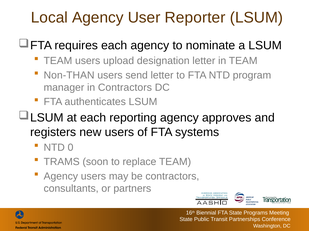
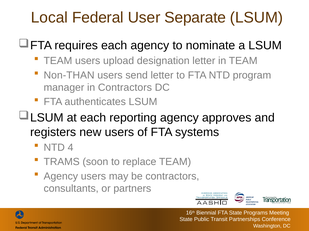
Local Agency: Agency -> Federal
Reporter: Reporter -> Separate
0: 0 -> 4
